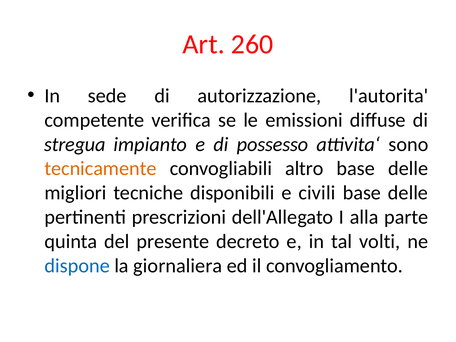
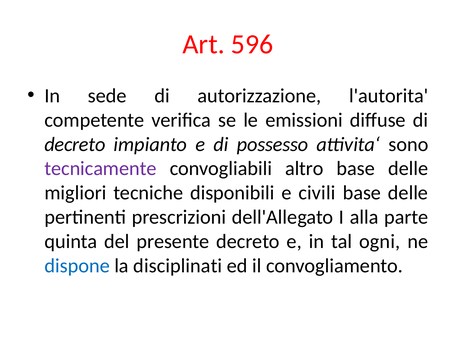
260: 260 -> 596
stregua at (75, 144): stregua -> decreto
tecnicamente colour: orange -> purple
volti: volti -> ogni
giornaliera: giornaliera -> disciplinati
